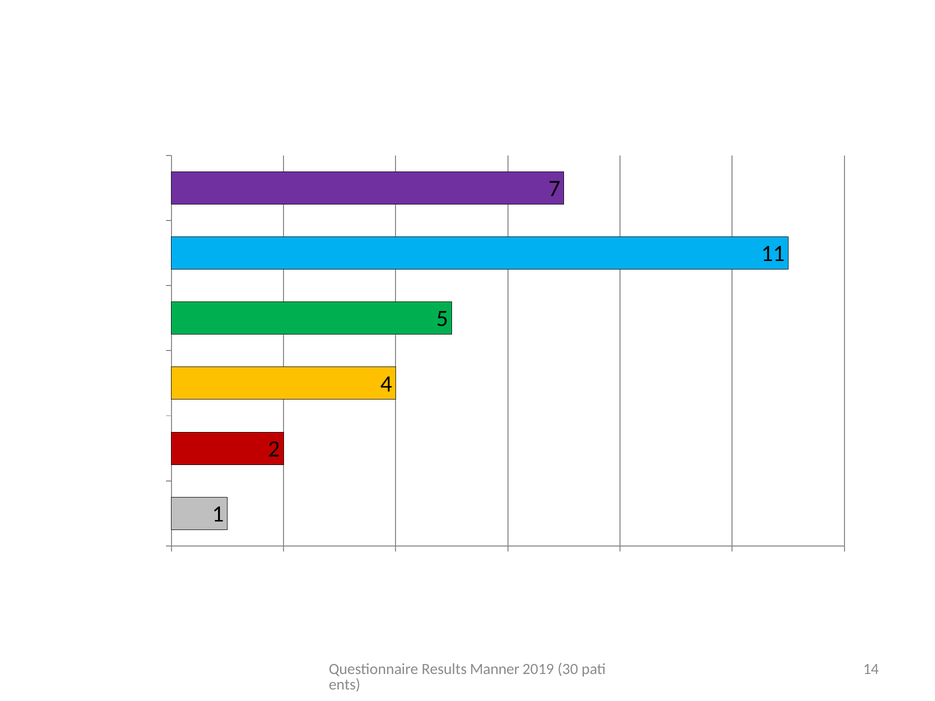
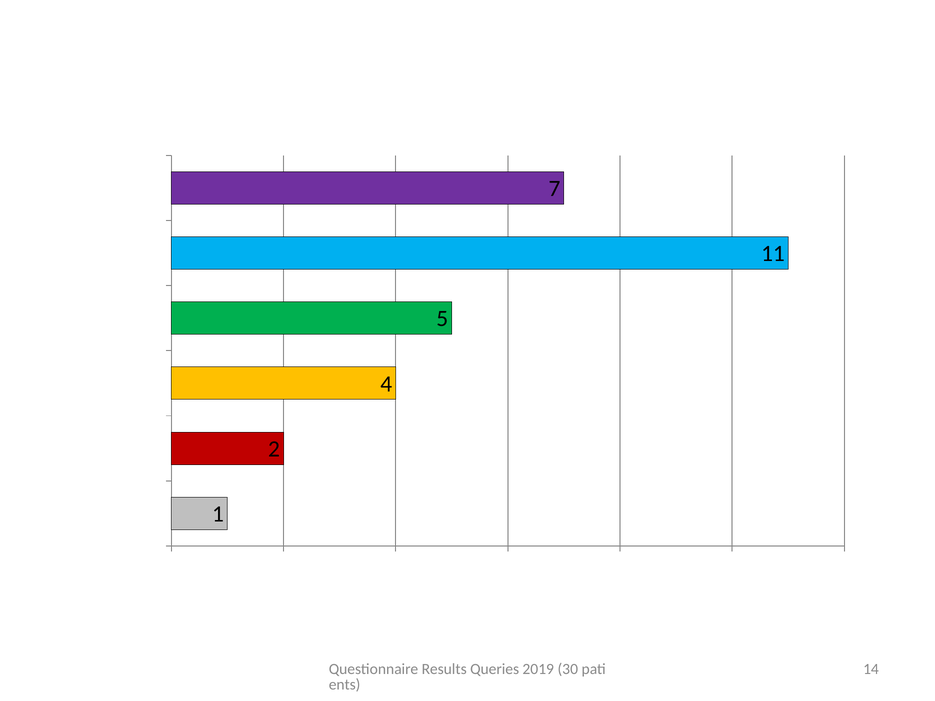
Manner: Manner -> Queries
